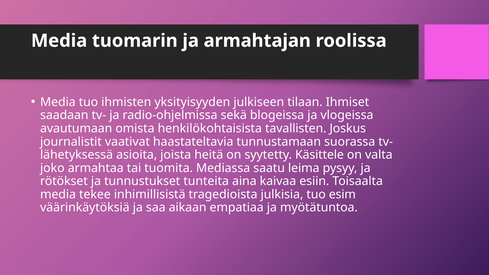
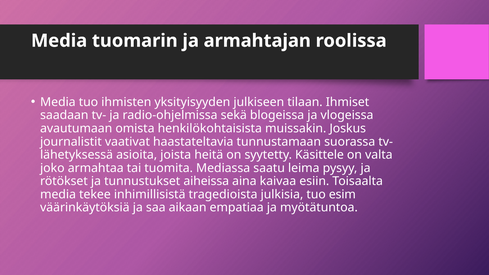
tavallisten: tavallisten -> muissakin
tunteita: tunteita -> aiheissa
